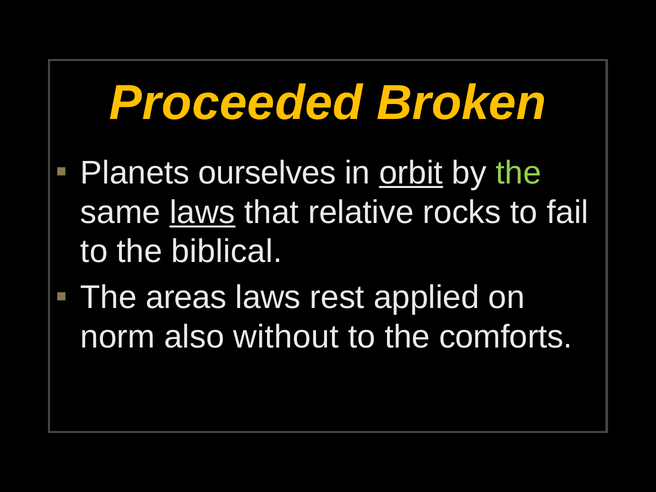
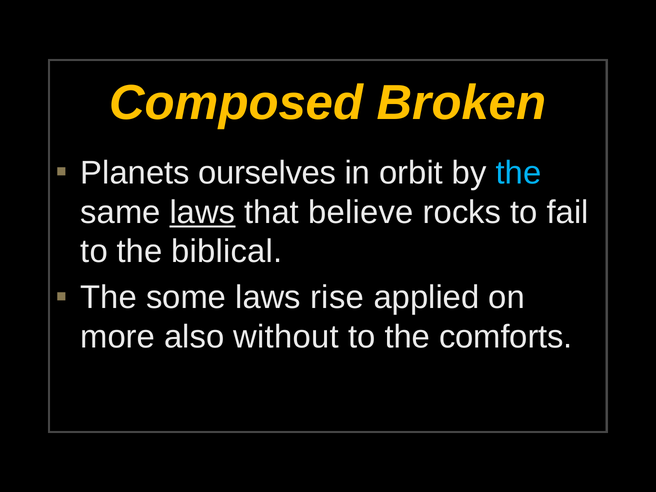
Proceeded: Proceeded -> Composed
orbit underline: present -> none
the at (519, 173) colour: light green -> light blue
relative: relative -> believe
areas: areas -> some
rest: rest -> rise
norm: norm -> more
